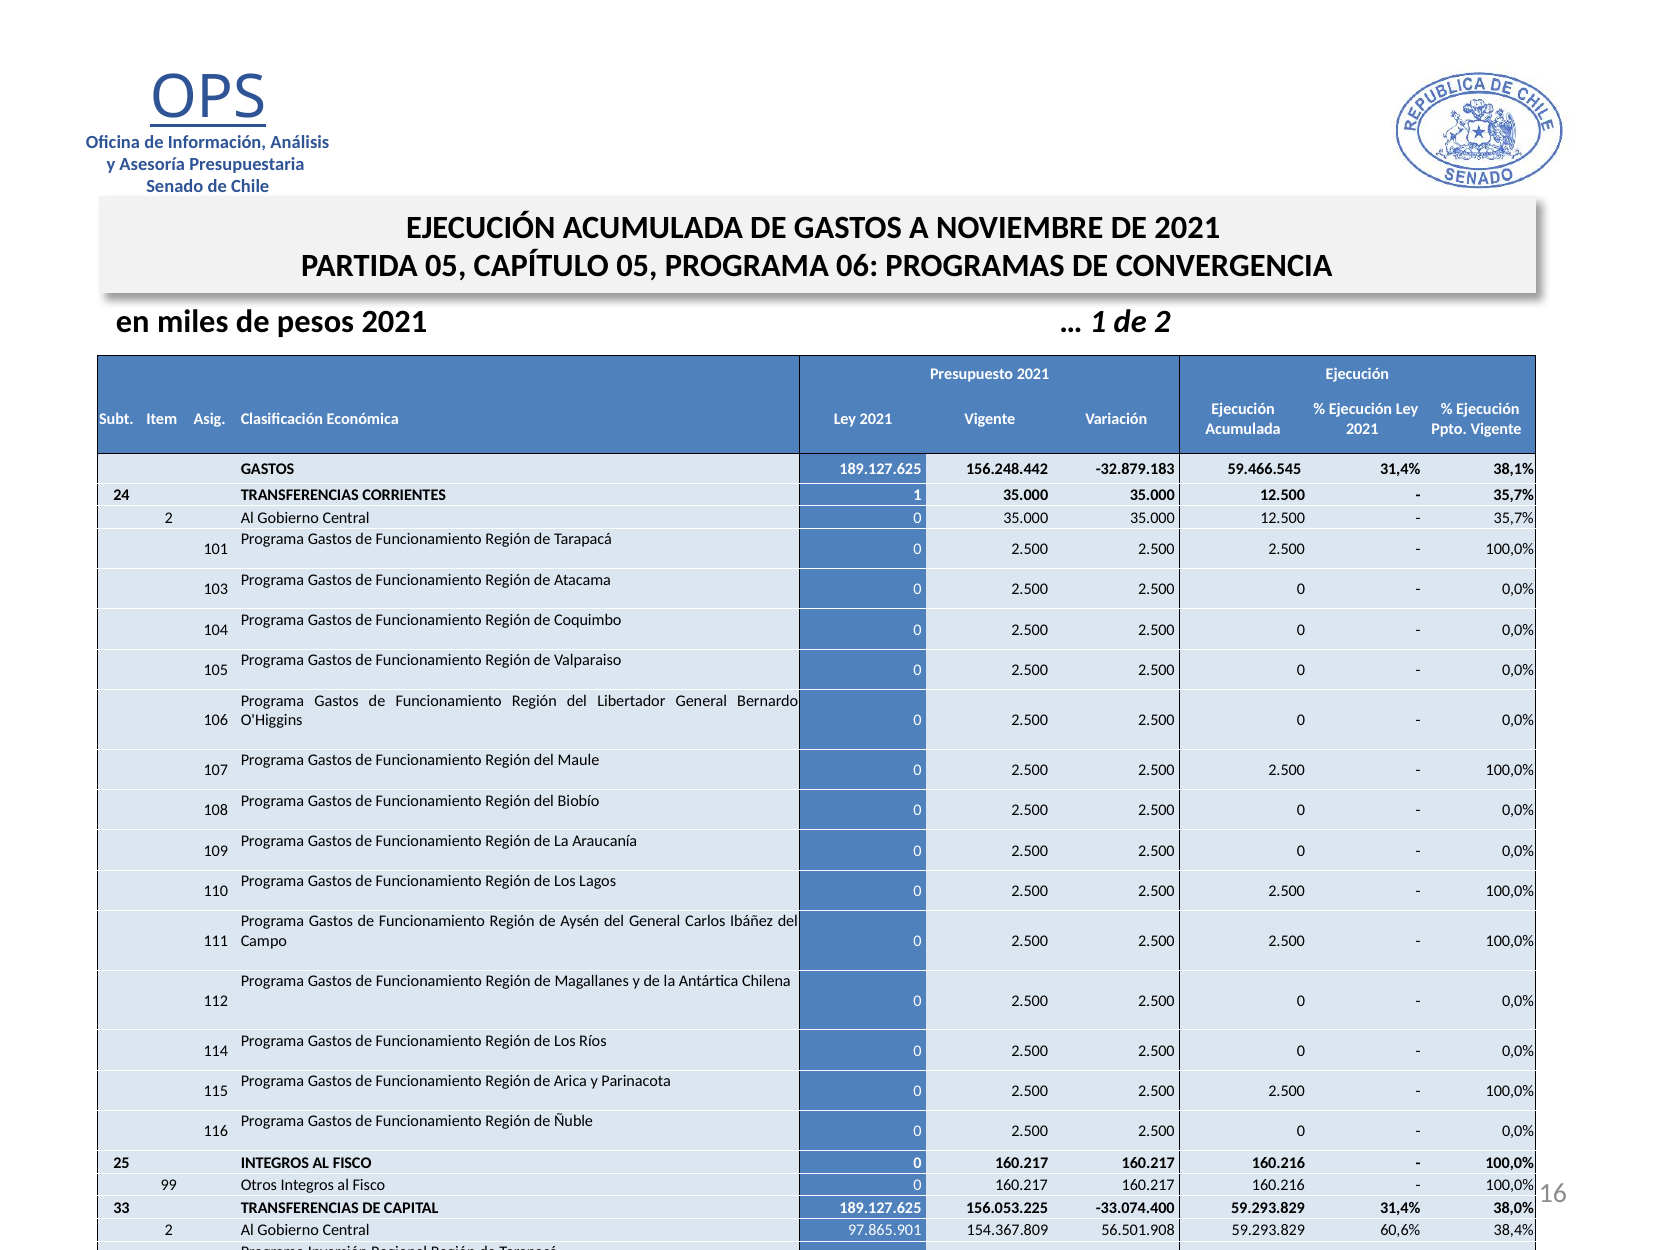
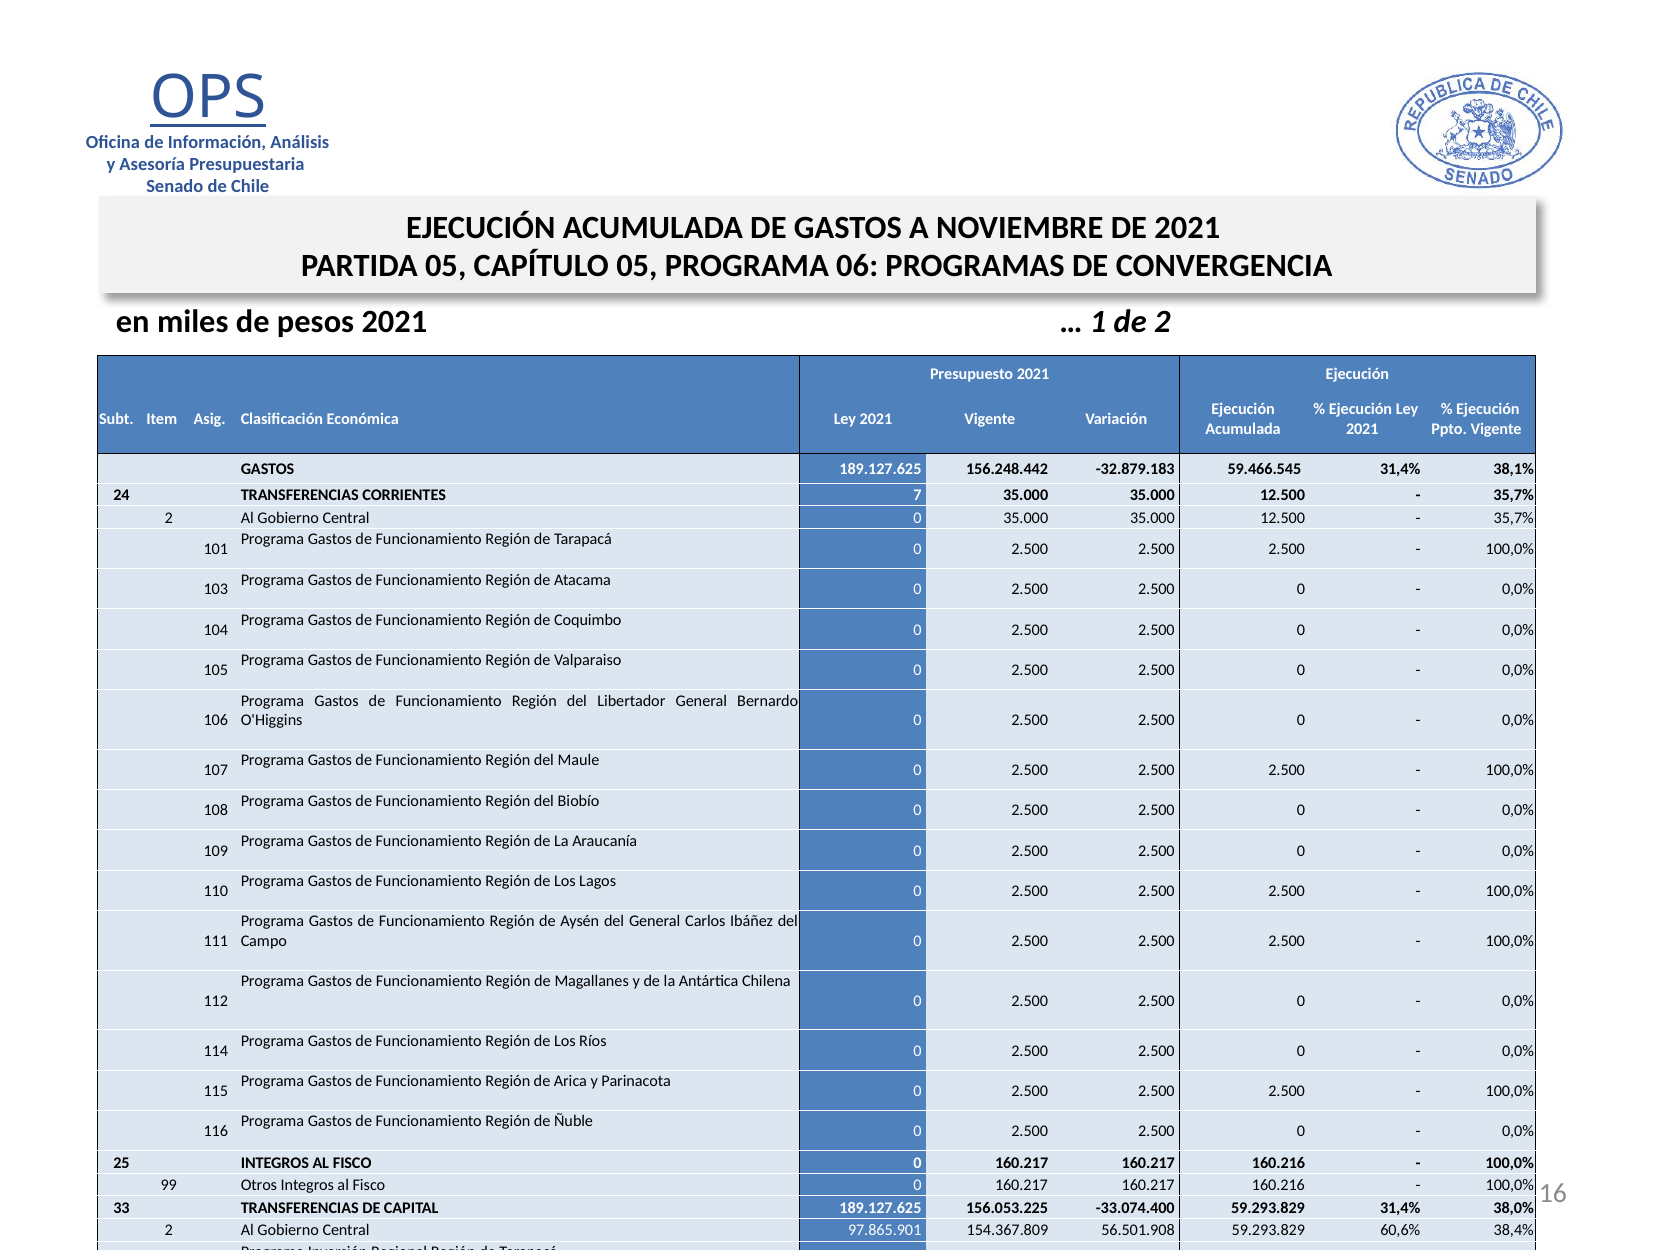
CORRIENTES 1: 1 -> 7
